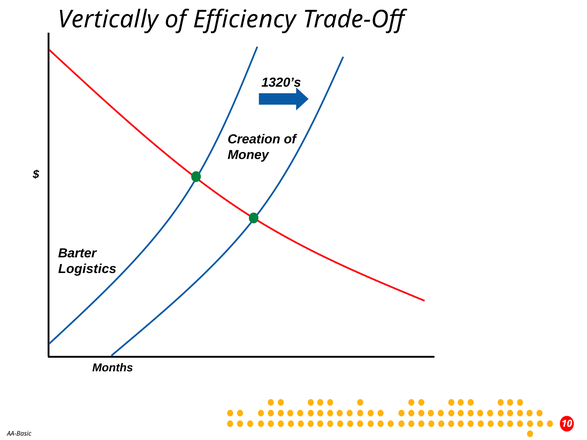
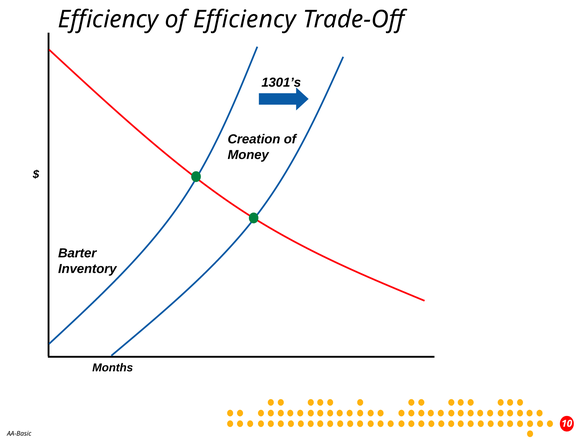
Vertically at (108, 19): Vertically -> Efficiency
1320’s: 1320’s -> 1301’s
Logistics: Logistics -> Inventory
